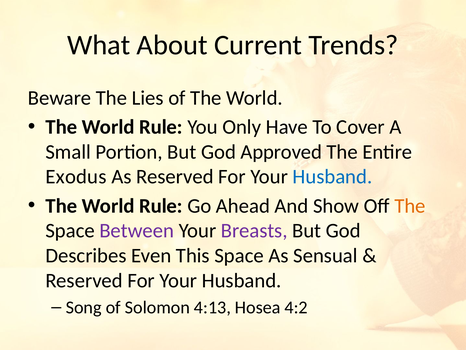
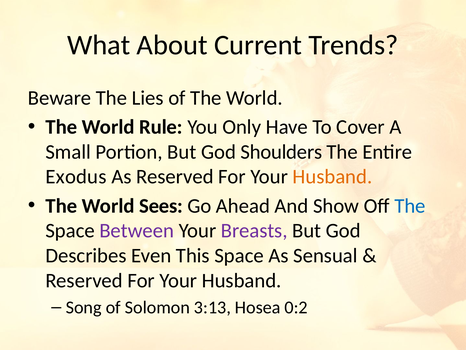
Approved: Approved -> Shoulders
Husband at (332, 177) colour: blue -> orange
Rule at (161, 206): Rule -> Sees
The at (410, 206) colour: orange -> blue
4:13: 4:13 -> 3:13
4:2: 4:2 -> 0:2
